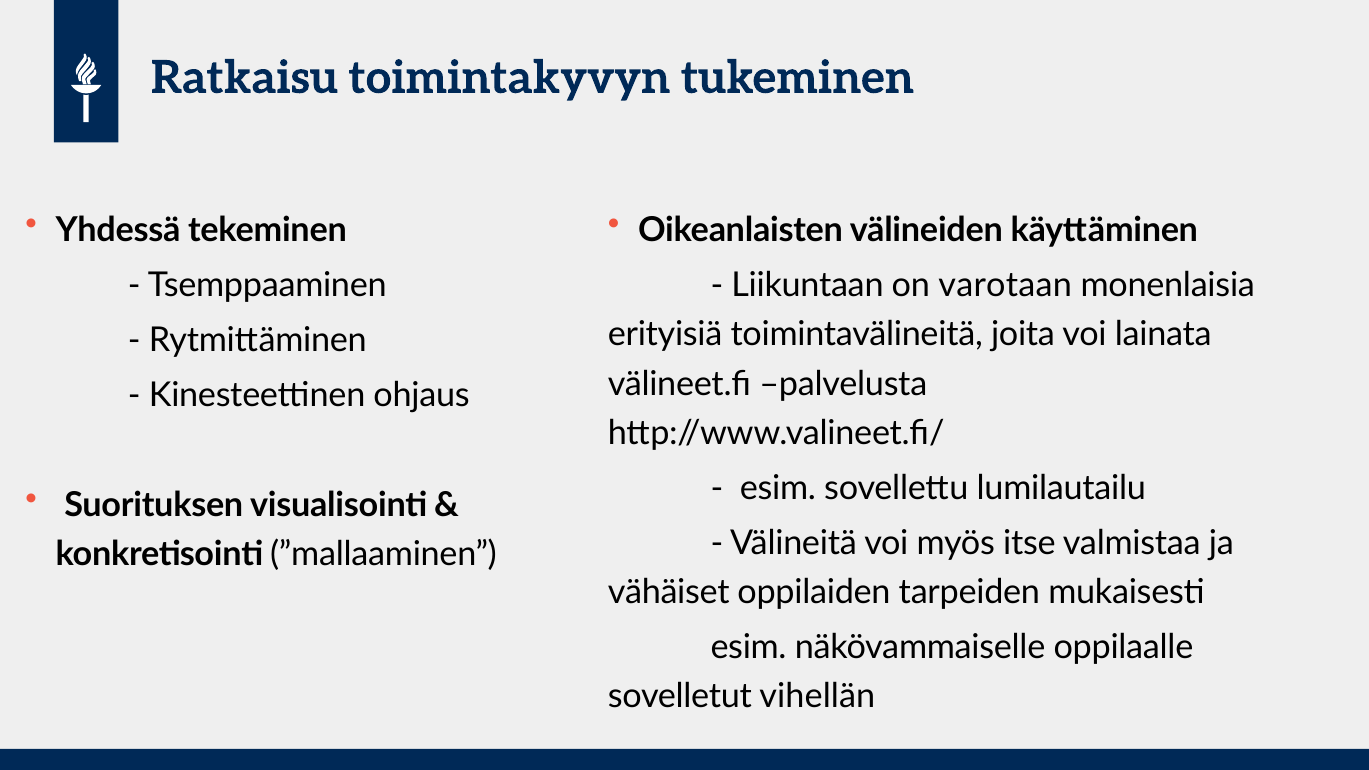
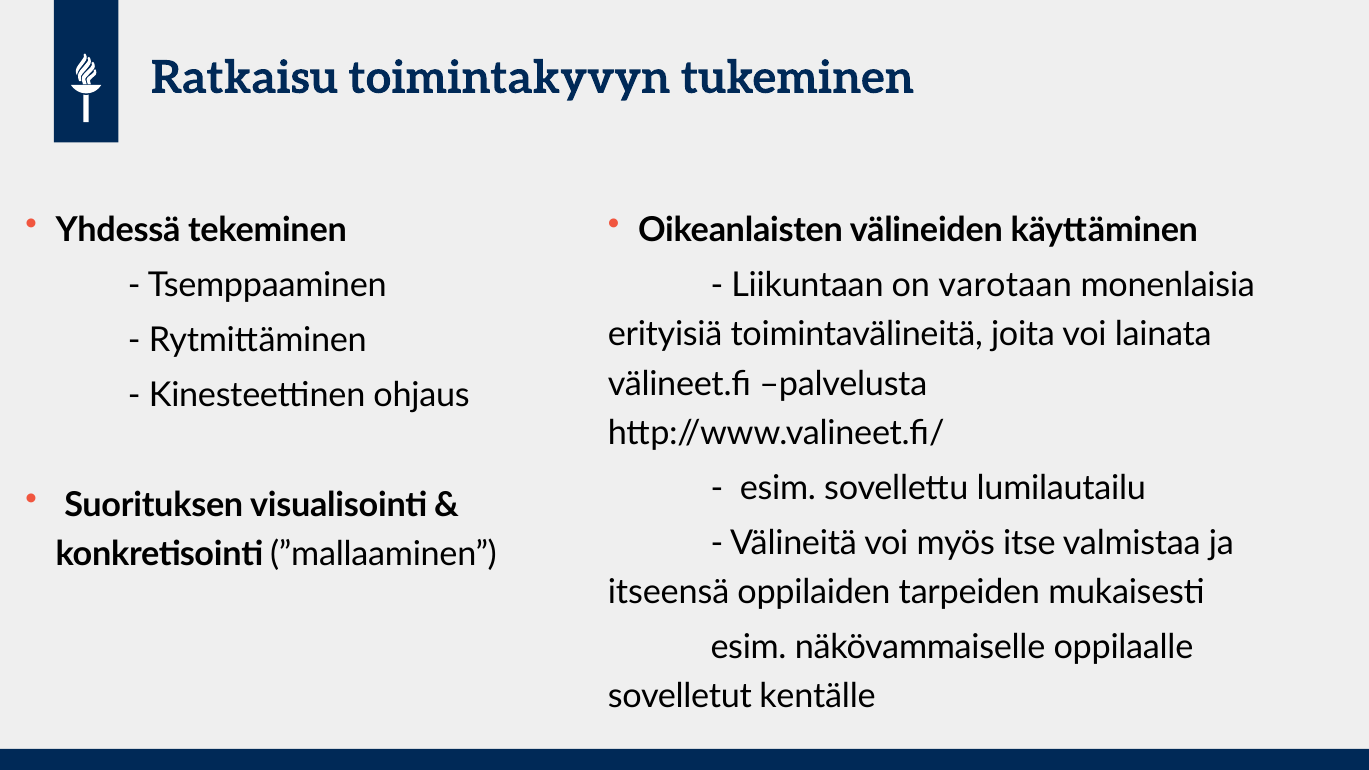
vähäiset: vähäiset -> itseensä
vihellän: vihellän -> kentälle
